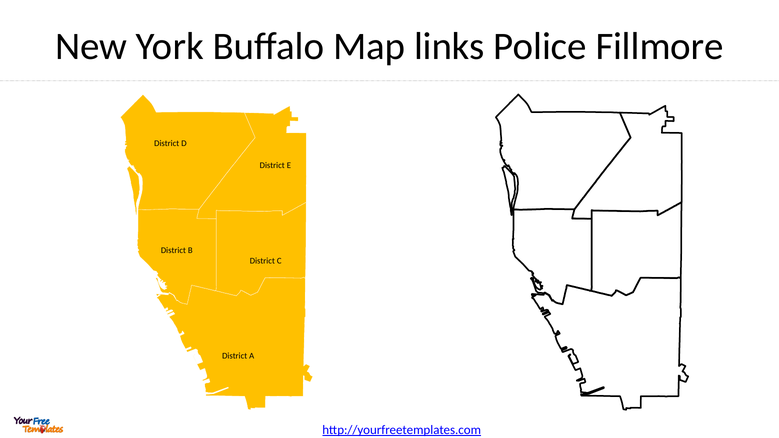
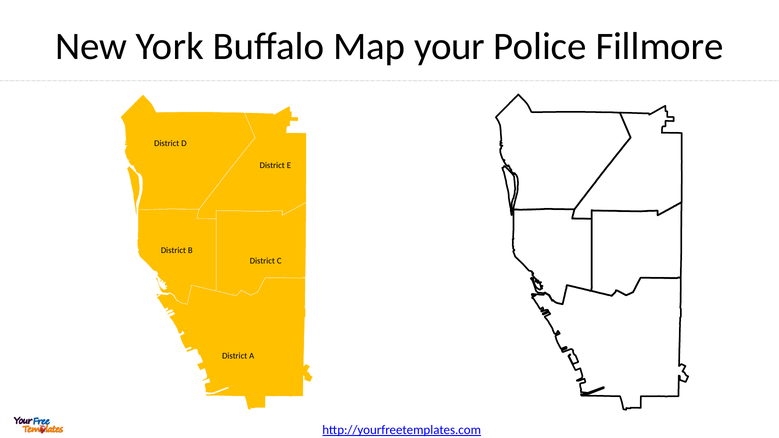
links: links -> your
